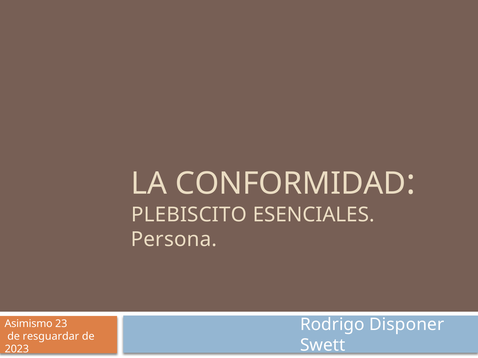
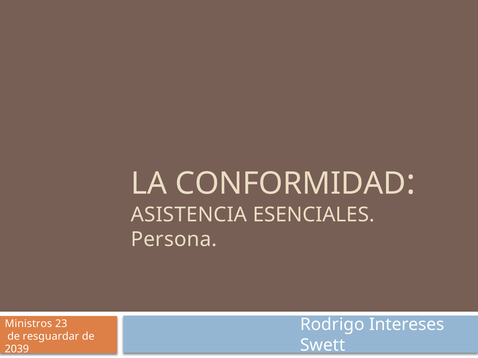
PLEBISCITO: PLEBISCITO -> ASISTENCIA
Disponer: Disponer -> Intereses
Asimismo: Asimismo -> Ministros
2023: 2023 -> 2039
